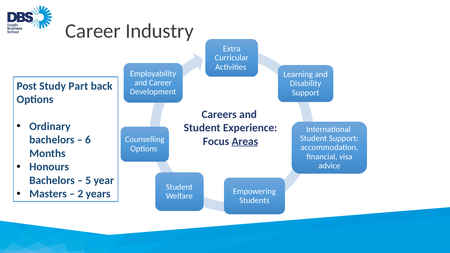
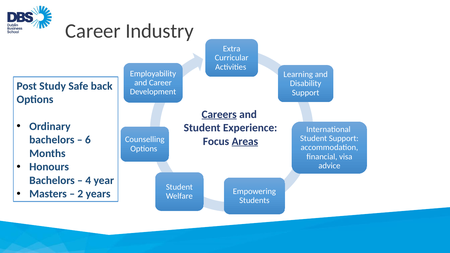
Part: Part -> Safe
Careers underline: none -> present
5: 5 -> 4
